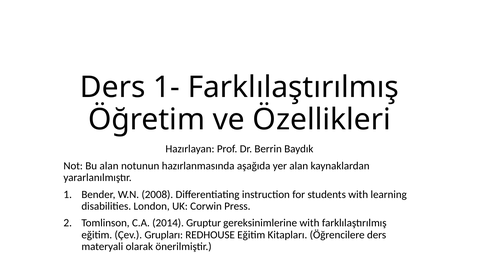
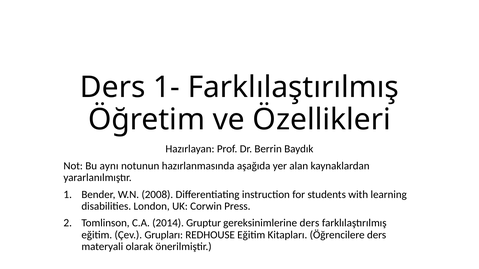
Bu alan: alan -> aynı
gereksinimlerine with: with -> ders
